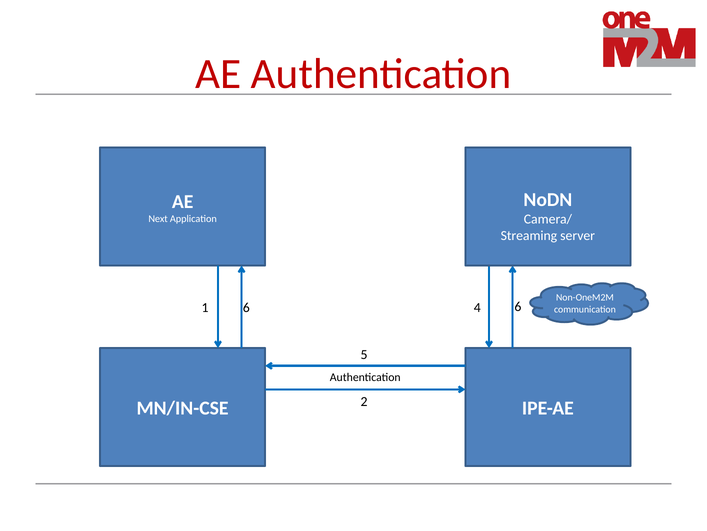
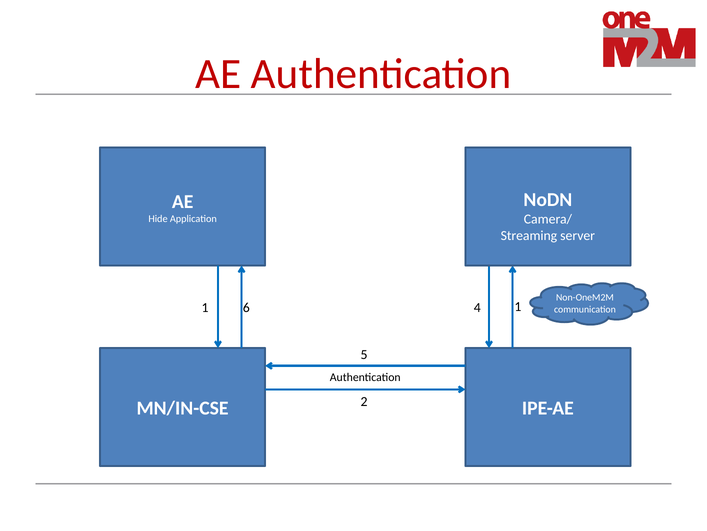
Next: Next -> Hide
6 6: 6 -> 1
